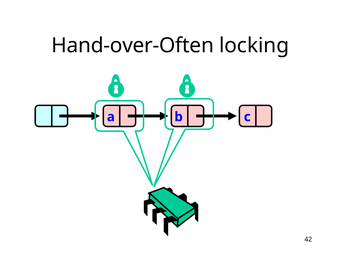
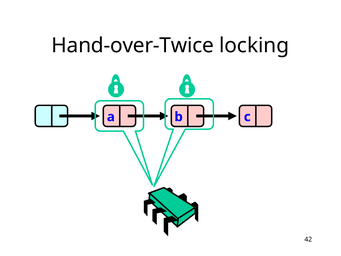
Hand-over-Often: Hand-over-Often -> Hand-over-Twice
